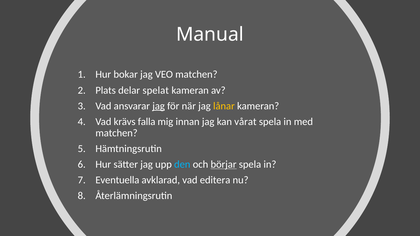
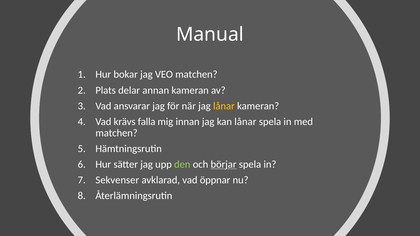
spelat: spelat -> annan
jag at (159, 106) underline: present -> none
kan vårat: vårat -> lånar
den colour: light blue -> light green
Eventuella: Eventuella -> Sekvenser
editera: editera -> öppnar
